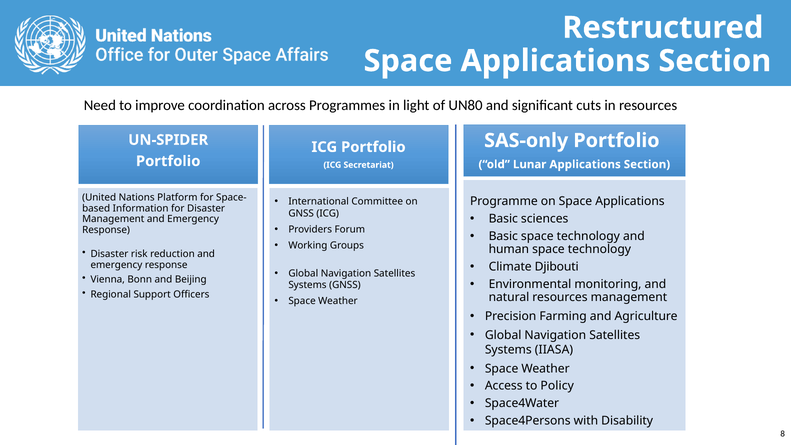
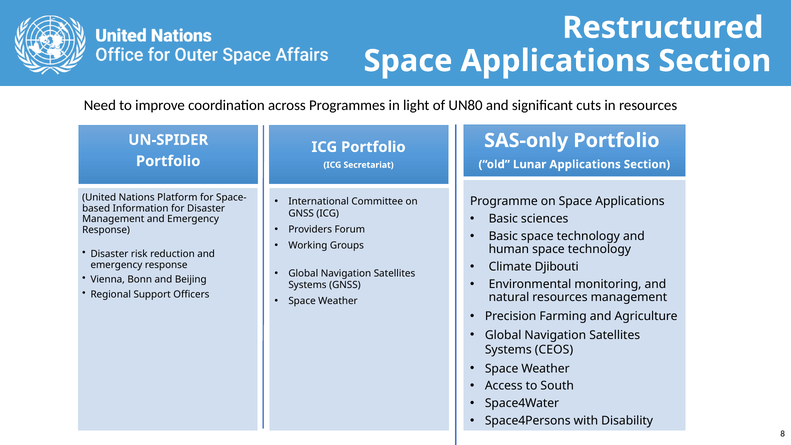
IIASA: IIASA -> CEOS
Policy: Policy -> South
